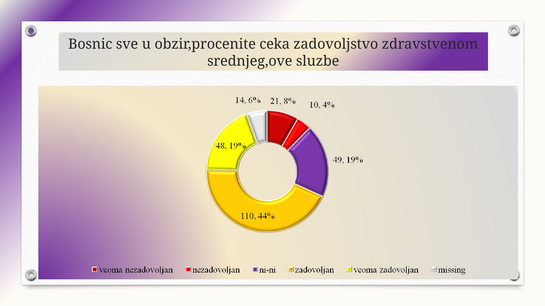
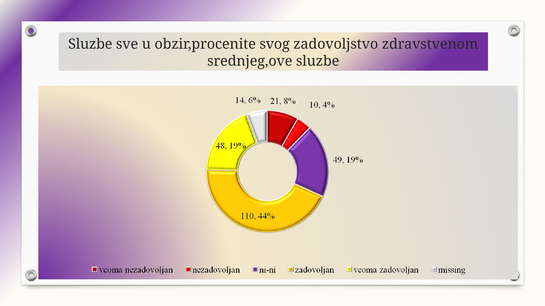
Bosnic at (90, 44): Bosnic -> Sluzbe
ceka: ceka -> svog
